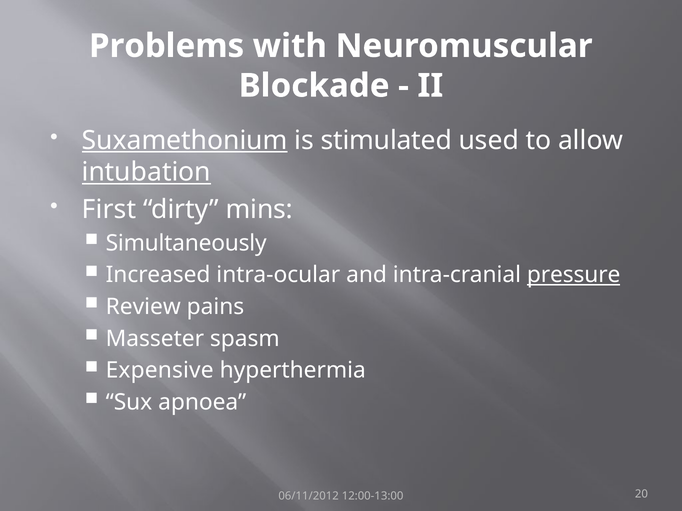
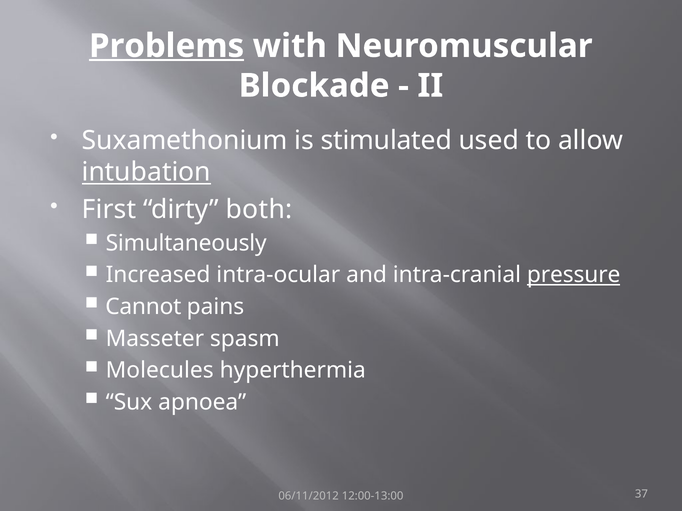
Problems underline: none -> present
Suxamethonium underline: present -> none
mins: mins -> both
Review: Review -> Cannot
Expensive: Expensive -> Molecules
20: 20 -> 37
